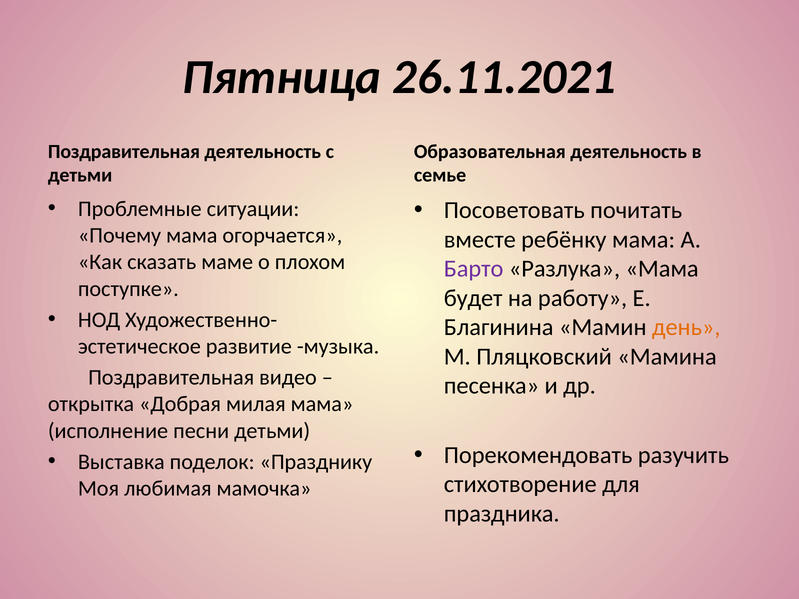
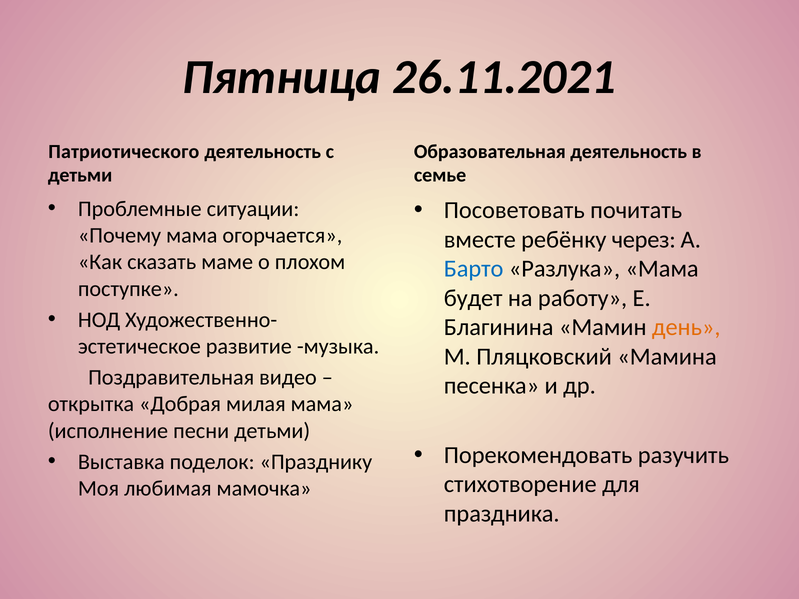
Поздравительная at (124, 151): Поздравительная -> Патриотического
ребёнку мама: мама -> через
Барто colour: purple -> blue
